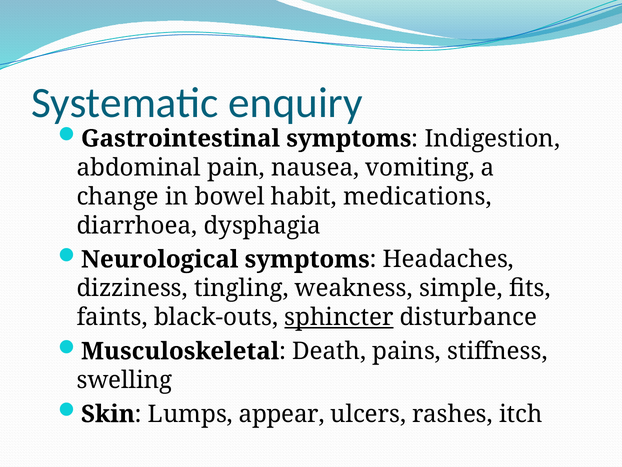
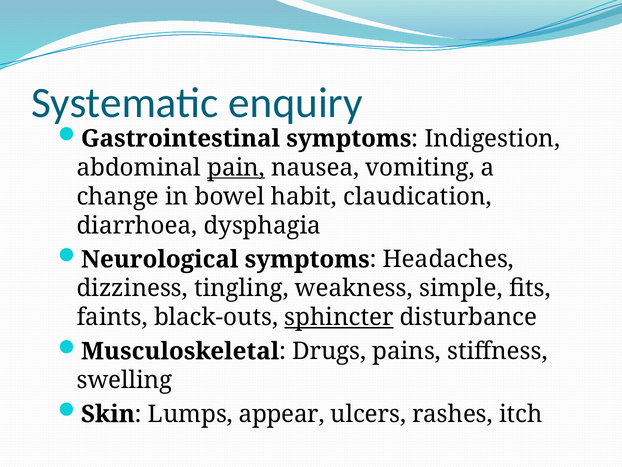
pain underline: none -> present
medications: medications -> claudication
Death: Death -> Drugs
